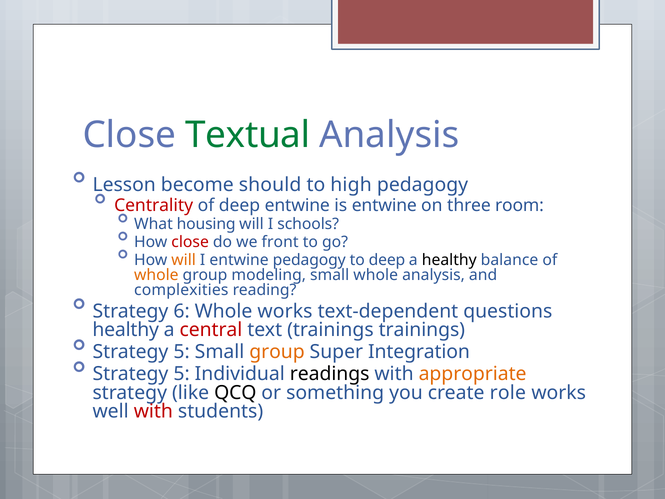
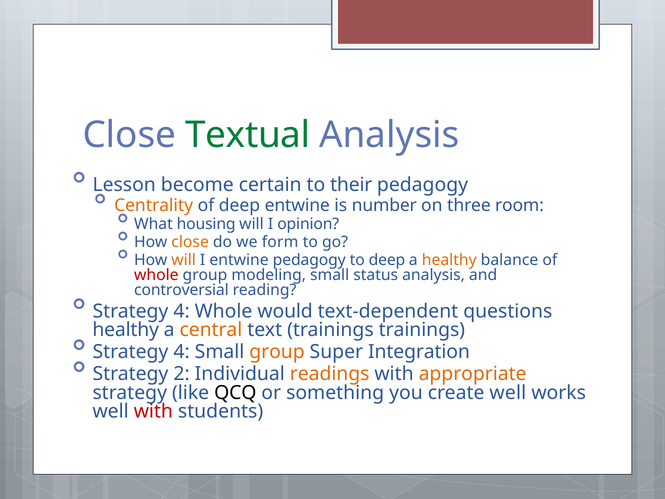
should: should -> certain
high: high -> their
Centrality colour: red -> orange
is entwine: entwine -> number
schools: schools -> opinion
close at (190, 242) colour: red -> orange
front: front -> form
healthy at (449, 260) colour: black -> orange
whole at (156, 275) colour: orange -> red
small whole: whole -> status
complexities: complexities -> controversial
6 at (182, 311): 6 -> 4
Whole works: works -> would
central colour: red -> orange
5 at (182, 352): 5 -> 4
5 at (182, 374): 5 -> 2
readings colour: black -> orange
create role: role -> well
